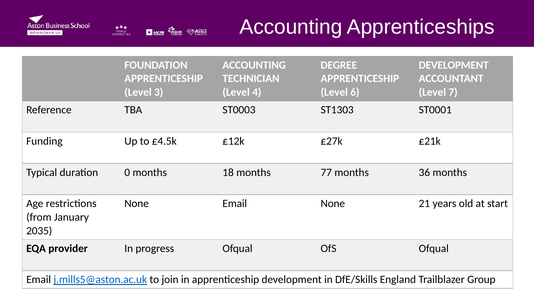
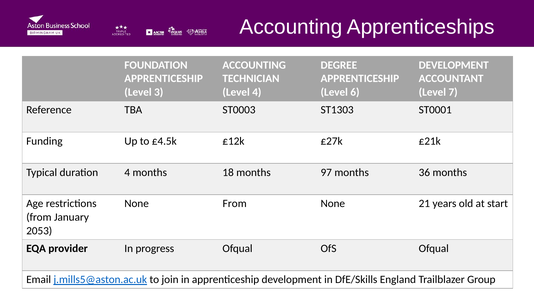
duration 0: 0 -> 4
77: 77 -> 97
None Email: Email -> From
2035: 2035 -> 2053
